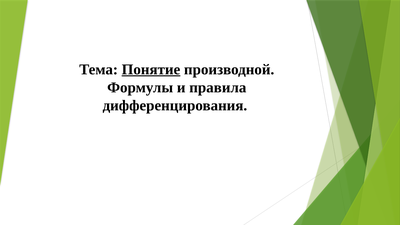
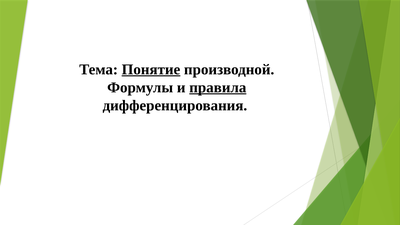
правила underline: none -> present
